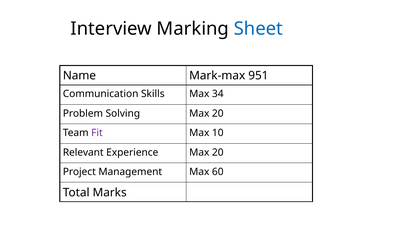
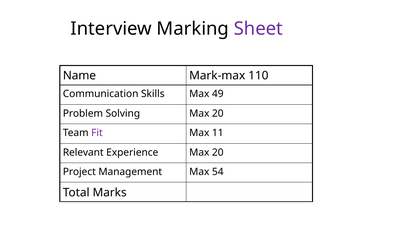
Sheet colour: blue -> purple
951: 951 -> 110
34: 34 -> 49
10: 10 -> 11
60: 60 -> 54
